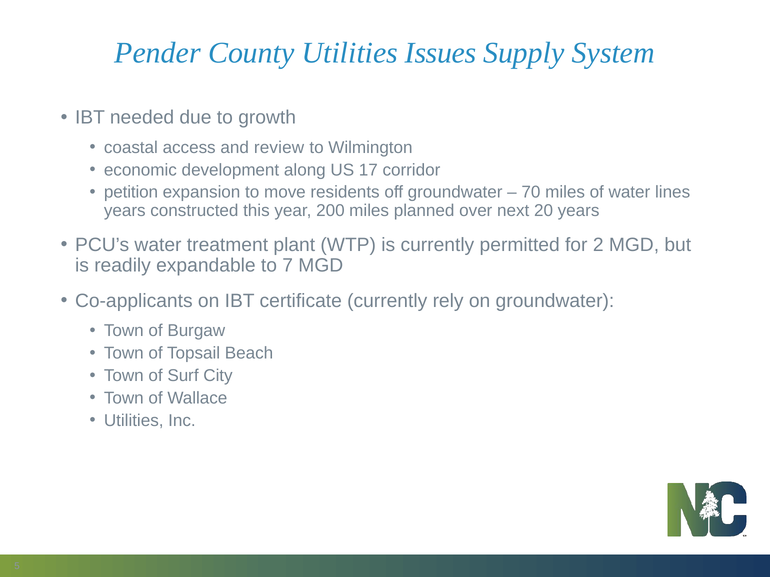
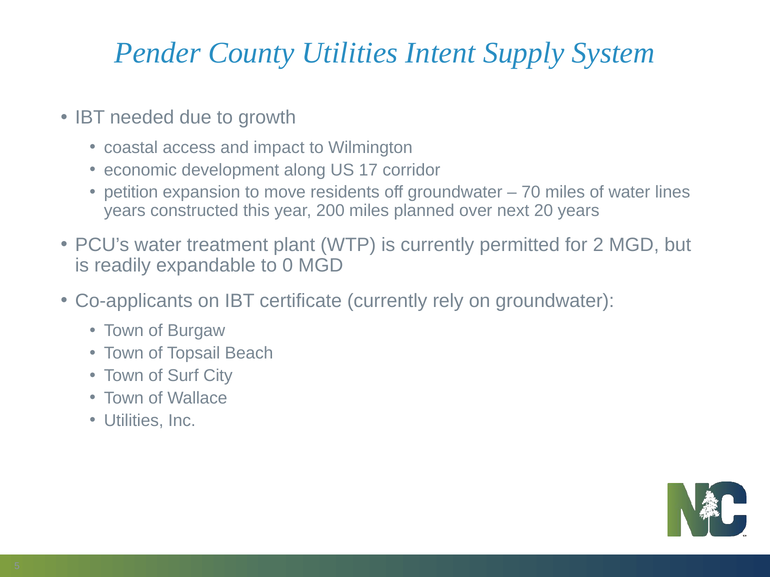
Issues: Issues -> Intent
review: review -> impact
7: 7 -> 0
